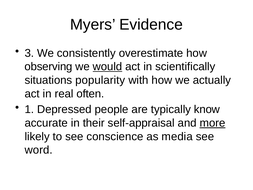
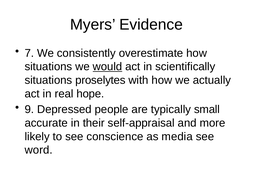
3: 3 -> 7
observing at (48, 67): observing -> situations
popularity: popularity -> proselytes
often: often -> hope
1: 1 -> 9
know: know -> small
more underline: present -> none
